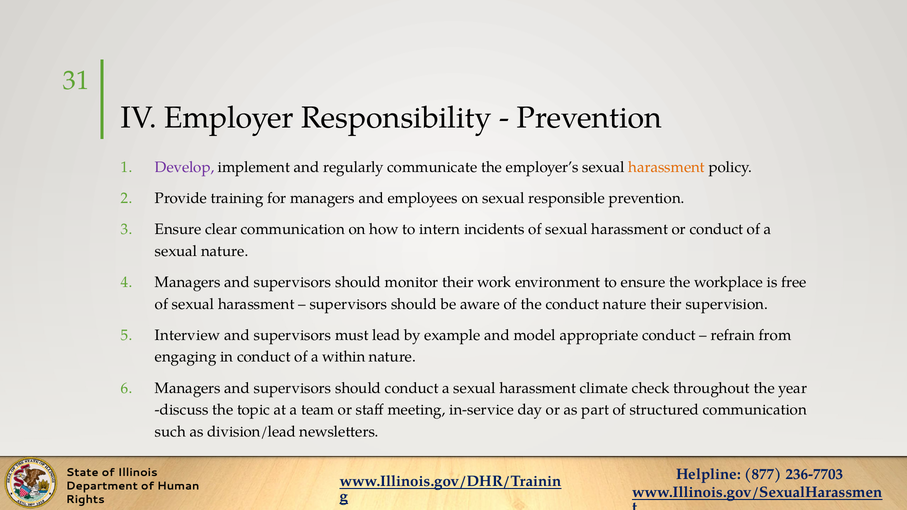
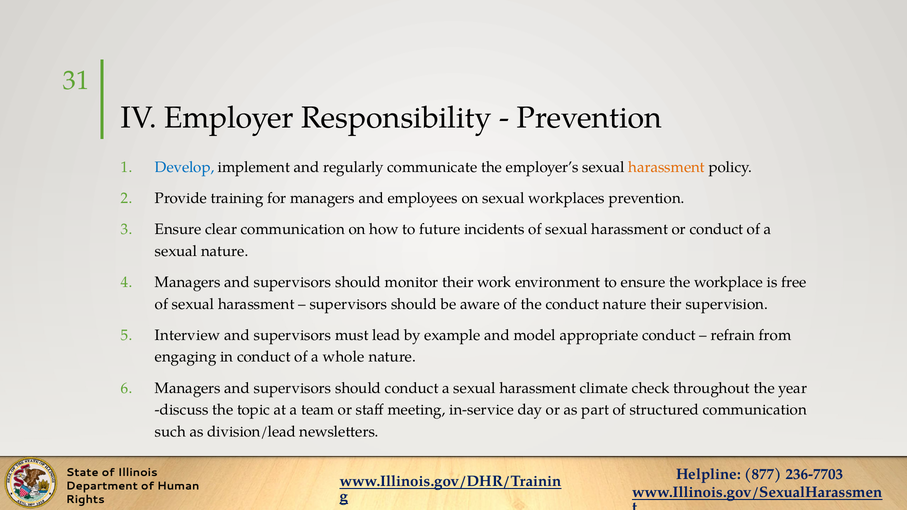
Develop colour: purple -> blue
responsible: responsible -> workplaces
intern: intern -> future
within: within -> whole
